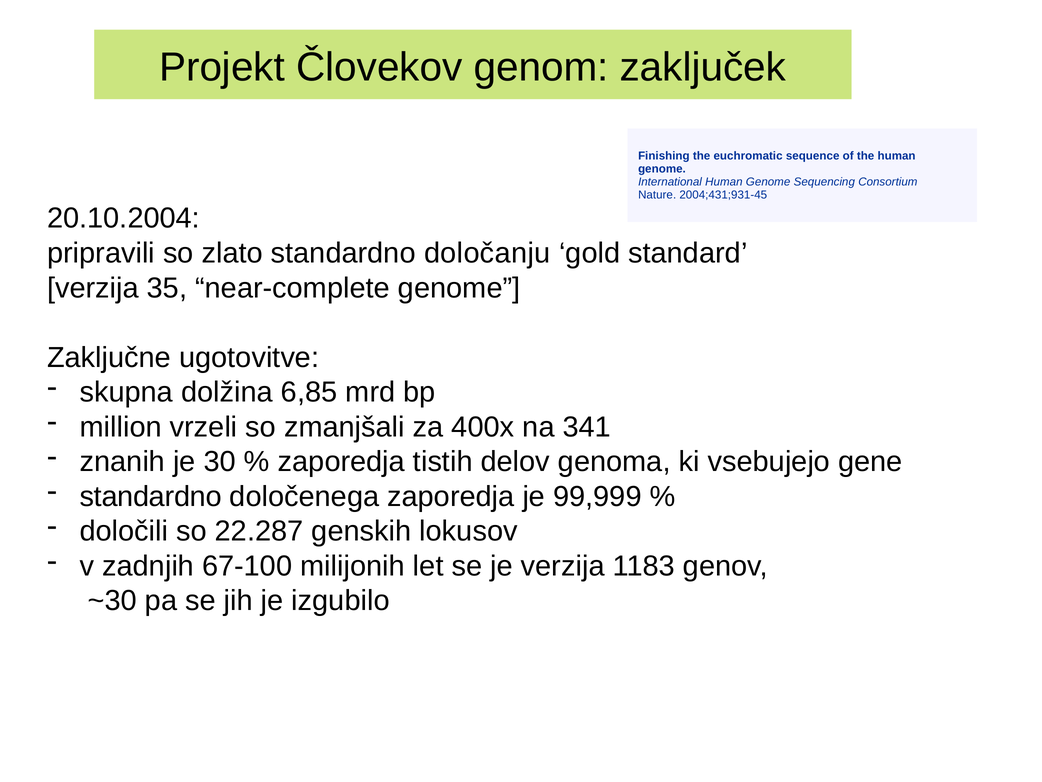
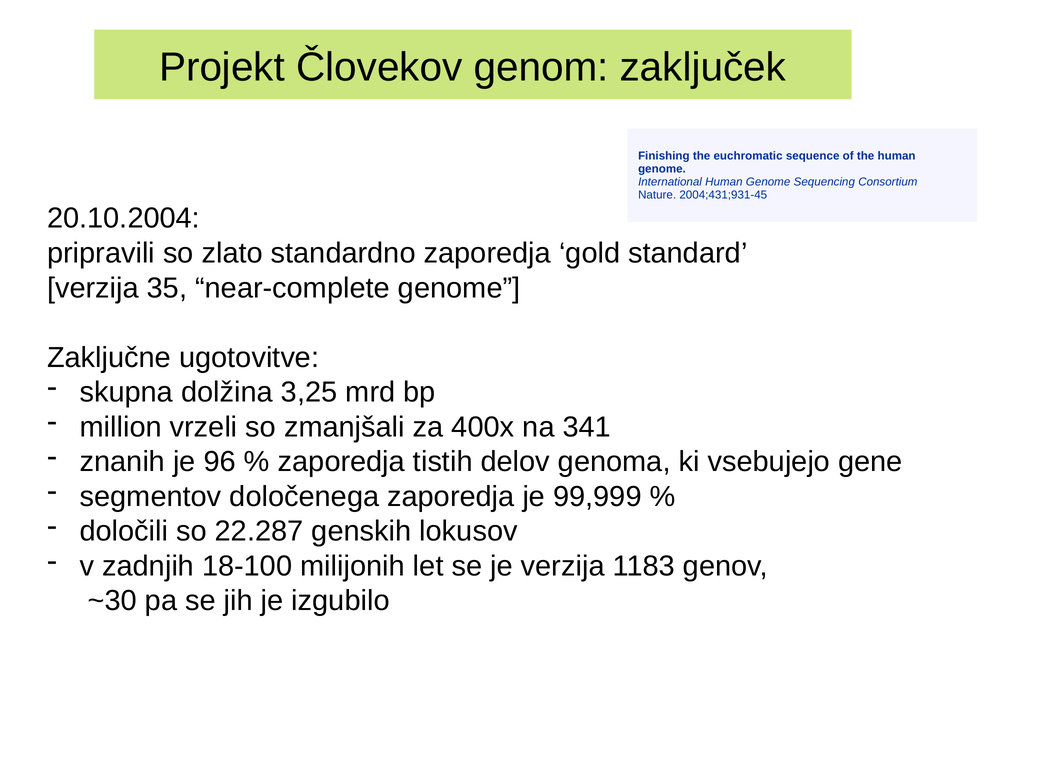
standardno določanju: določanju -> zaporedja
6,85: 6,85 -> 3,25
30: 30 -> 96
standardno at (151, 496): standardno -> segmentov
67-100: 67-100 -> 18-100
